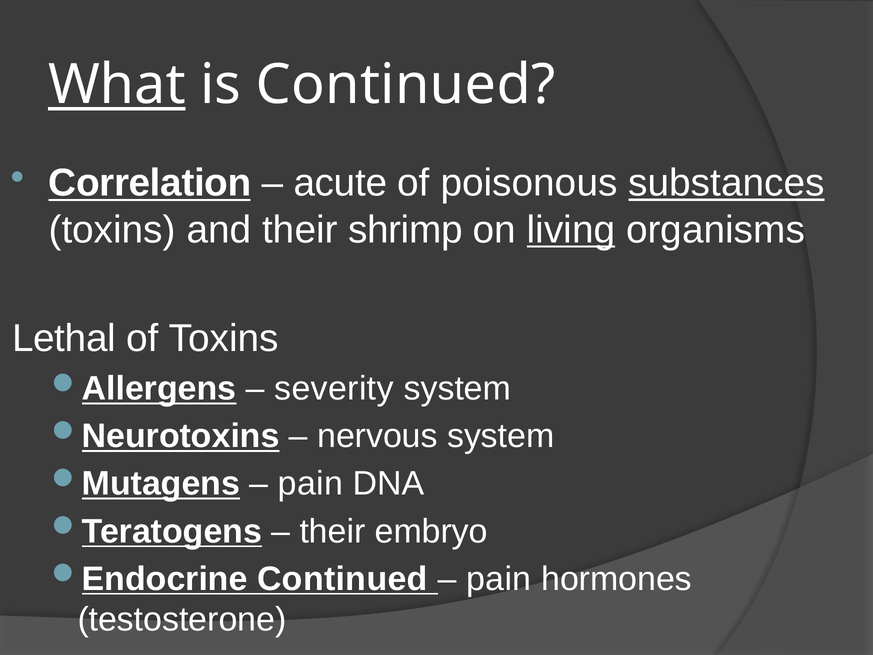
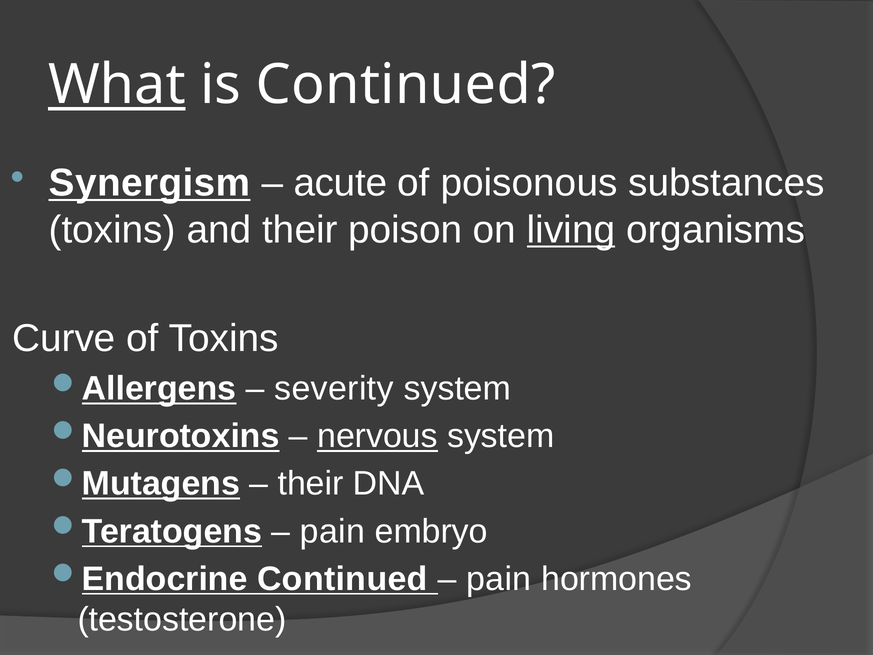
Correlation: Correlation -> Synergism
substances underline: present -> none
shrimp: shrimp -> poison
Lethal: Lethal -> Curve
nervous underline: none -> present
pain at (310, 484): pain -> their
their at (333, 531): their -> pain
